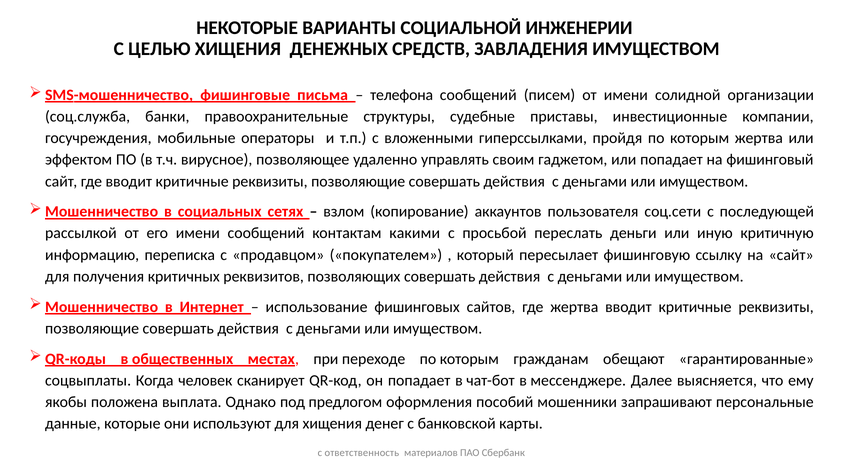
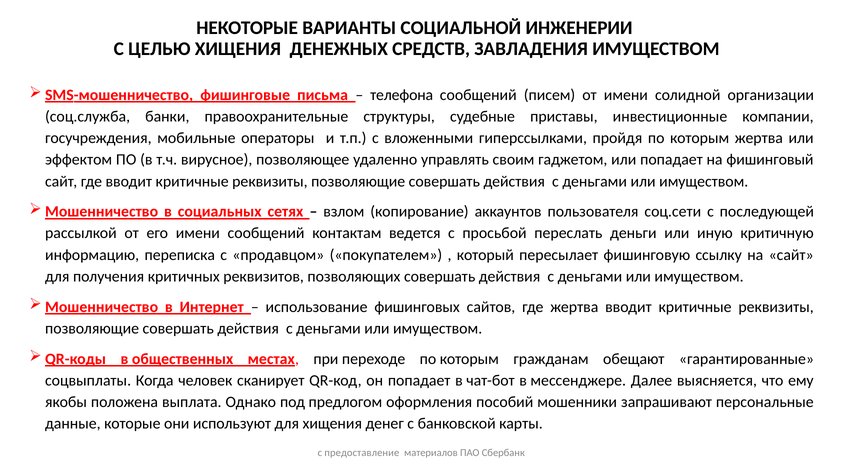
какими: какими -> ведется
ответственность: ответственность -> предоставление
